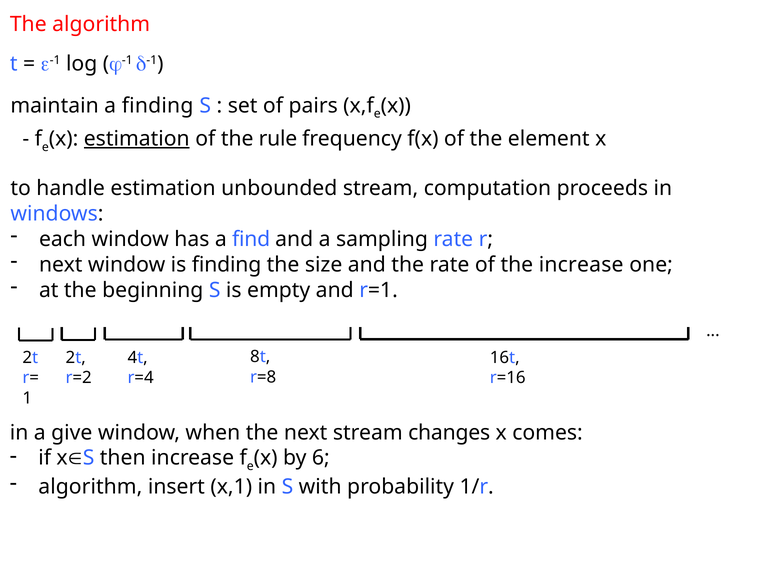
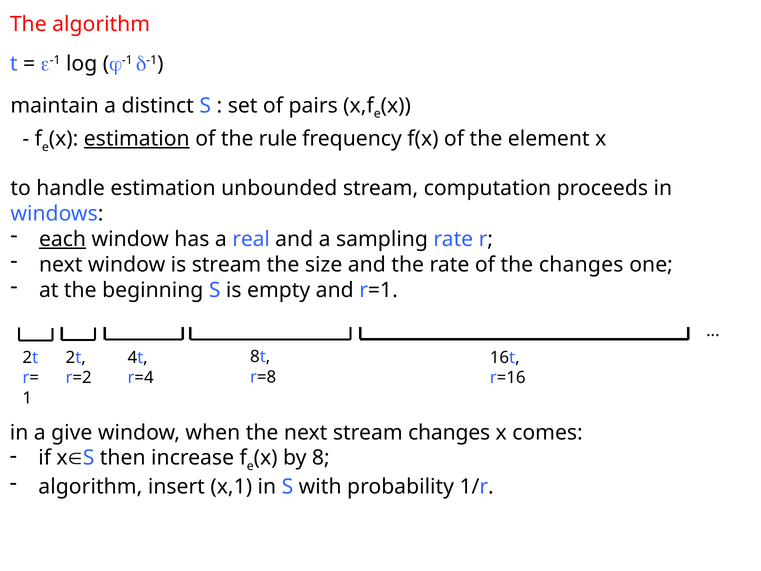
a finding: finding -> distinct
each underline: none -> present
find: find -> real
is finding: finding -> stream
the increase: increase -> changes
6: 6 -> 8
